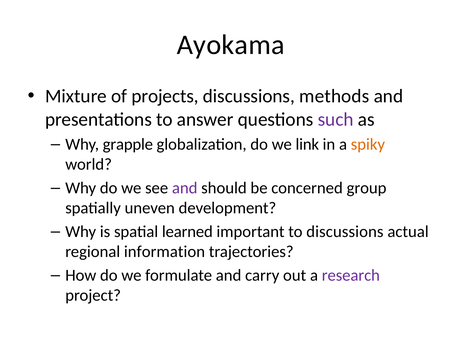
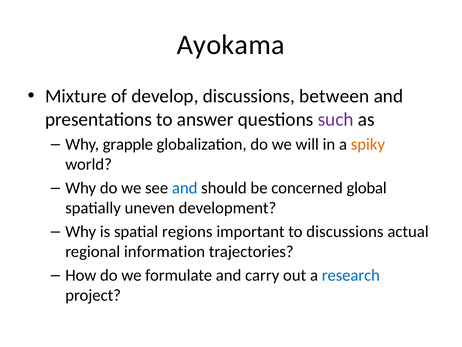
projects: projects -> develop
methods: methods -> between
link: link -> will
and at (185, 188) colour: purple -> blue
group: group -> global
learned: learned -> regions
research colour: purple -> blue
